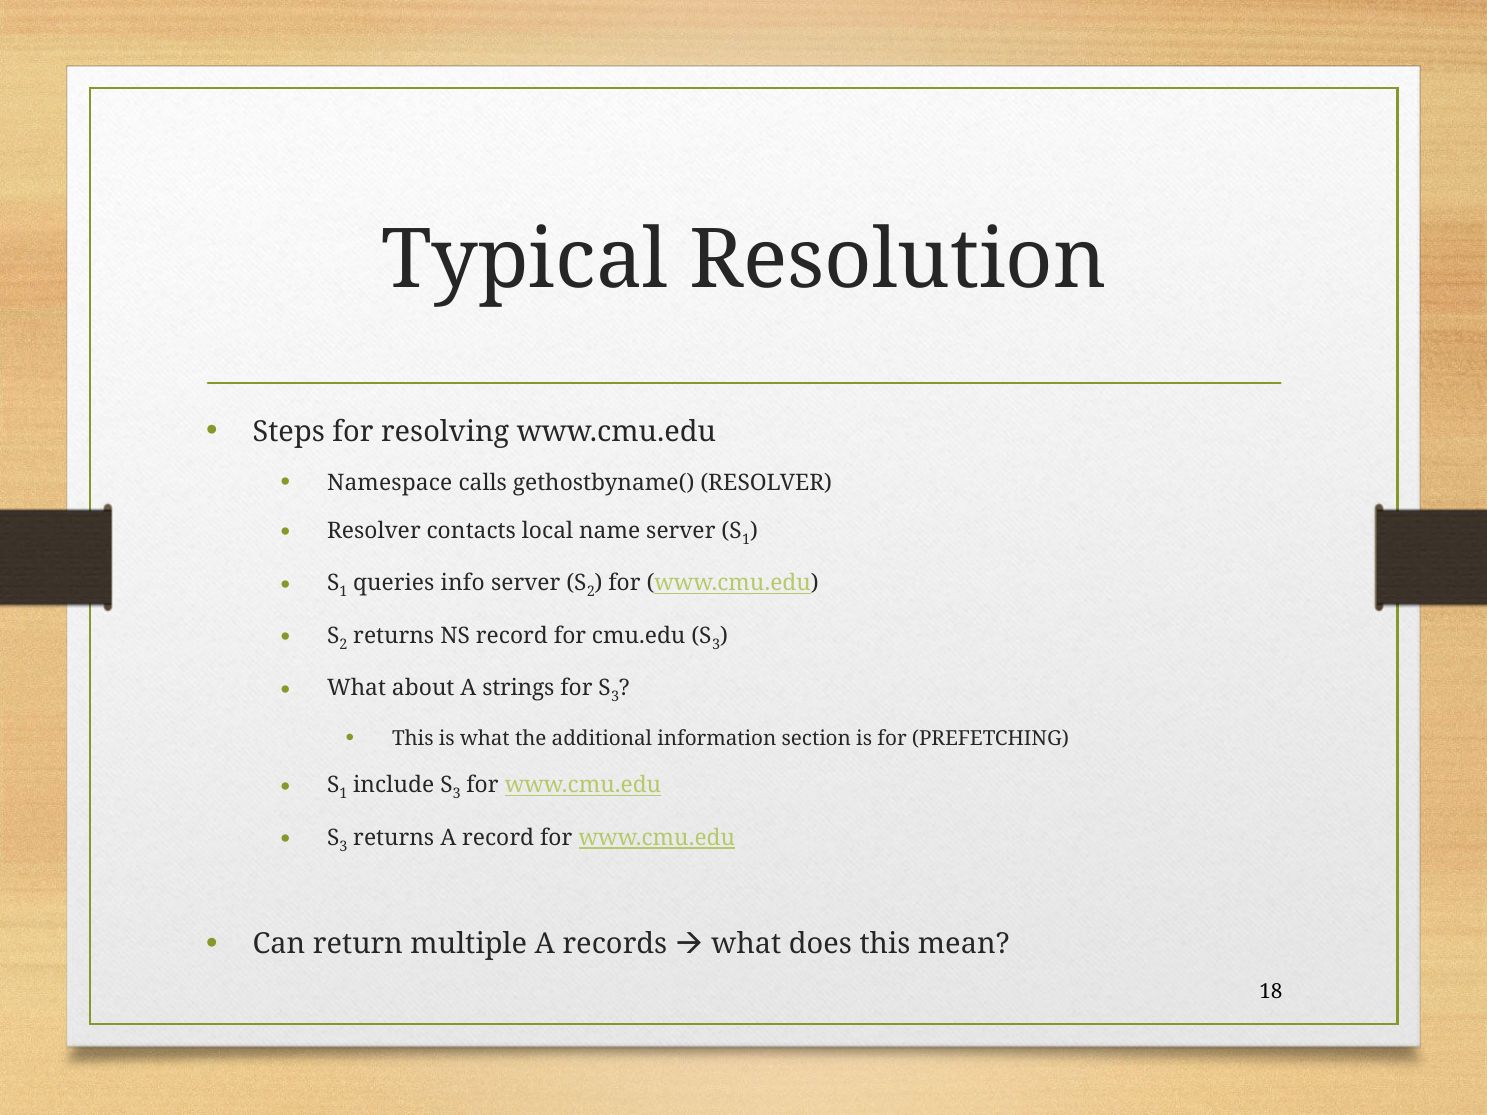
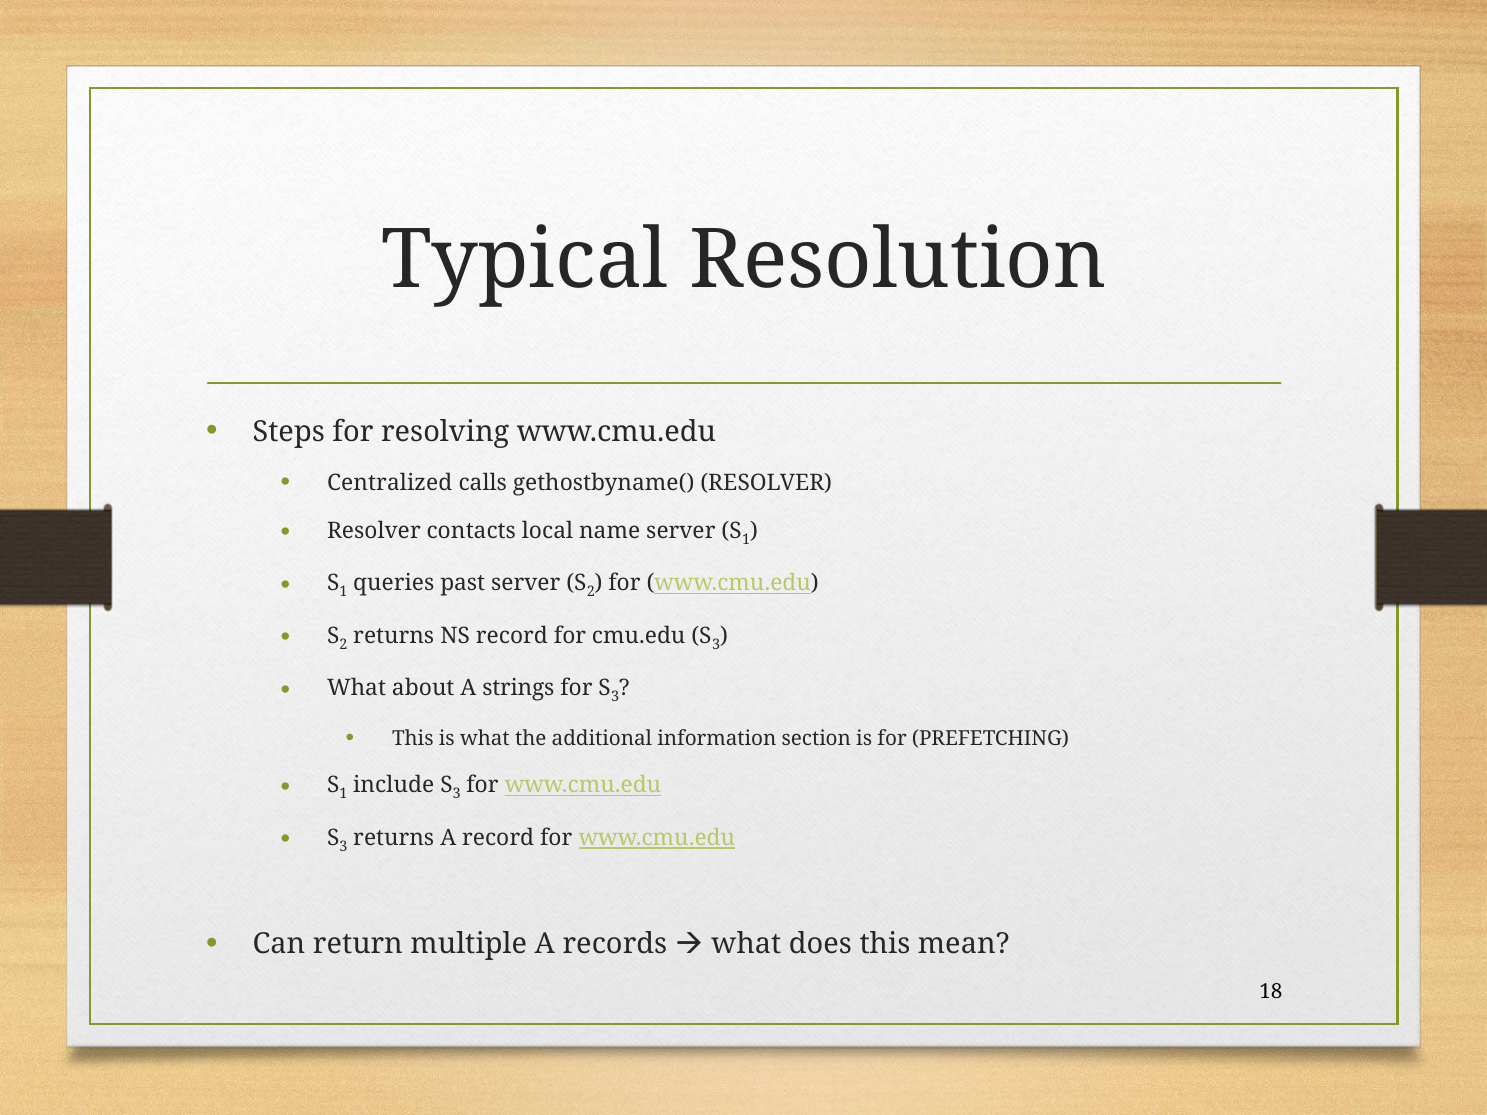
Namespace: Namespace -> Centralized
info: info -> past
